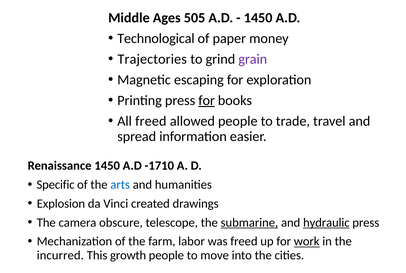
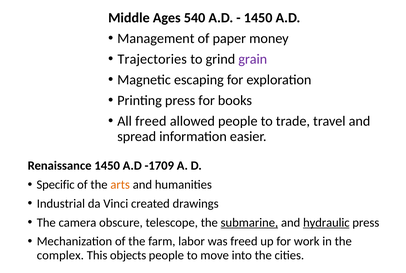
505: 505 -> 540
Technological: Technological -> Management
for at (207, 100) underline: present -> none
-1710: -1710 -> -1709
arts colour: blue -> orange
Explosion: Explosion -> Industrial
work underline: present -> none
incurred: incurred -> complex
growth: growth -> objects
